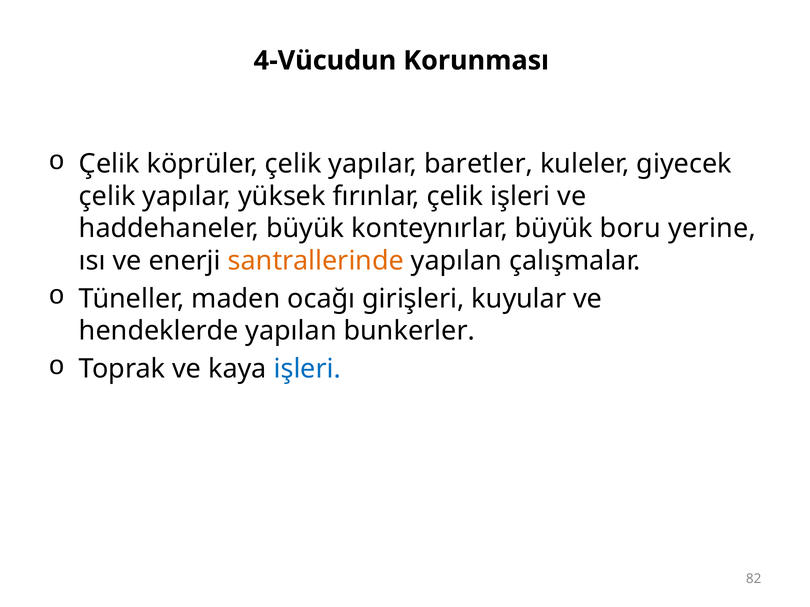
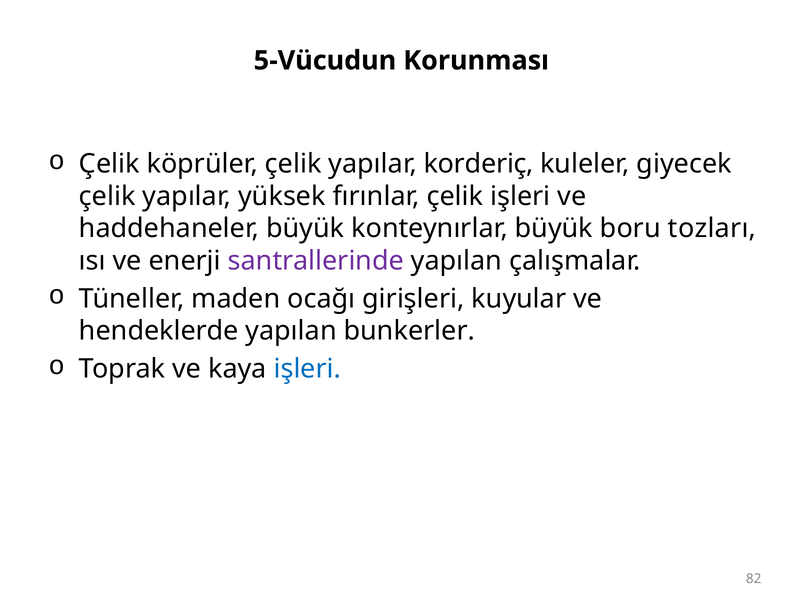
4-Vücudun: 4-Vücudun -> 5-Vücudun
baretler: baretler -> korderiç
yerine: yerine -> tozları
santrallerinde colour: orange -> purple
